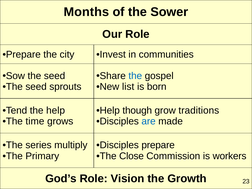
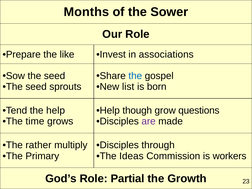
city: city -> like
communities: communities -> associations
traditions: traditions -> questions
are colour: blue -> purple
series: series -> rather
Disciples prepare: prepare -> through
Close: Close -> Ideas
Vision: Vision -> Partial
